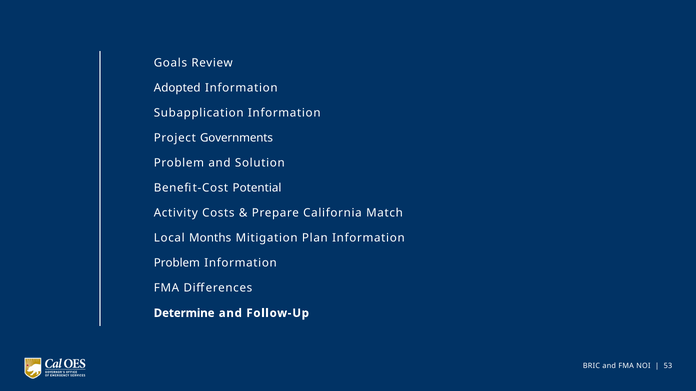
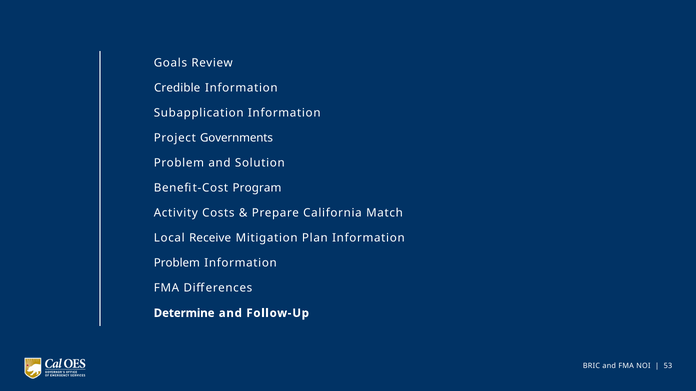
Adopted: Adopted -> Credible
Potential: Potential -> Program
Months: Months -> Receive
